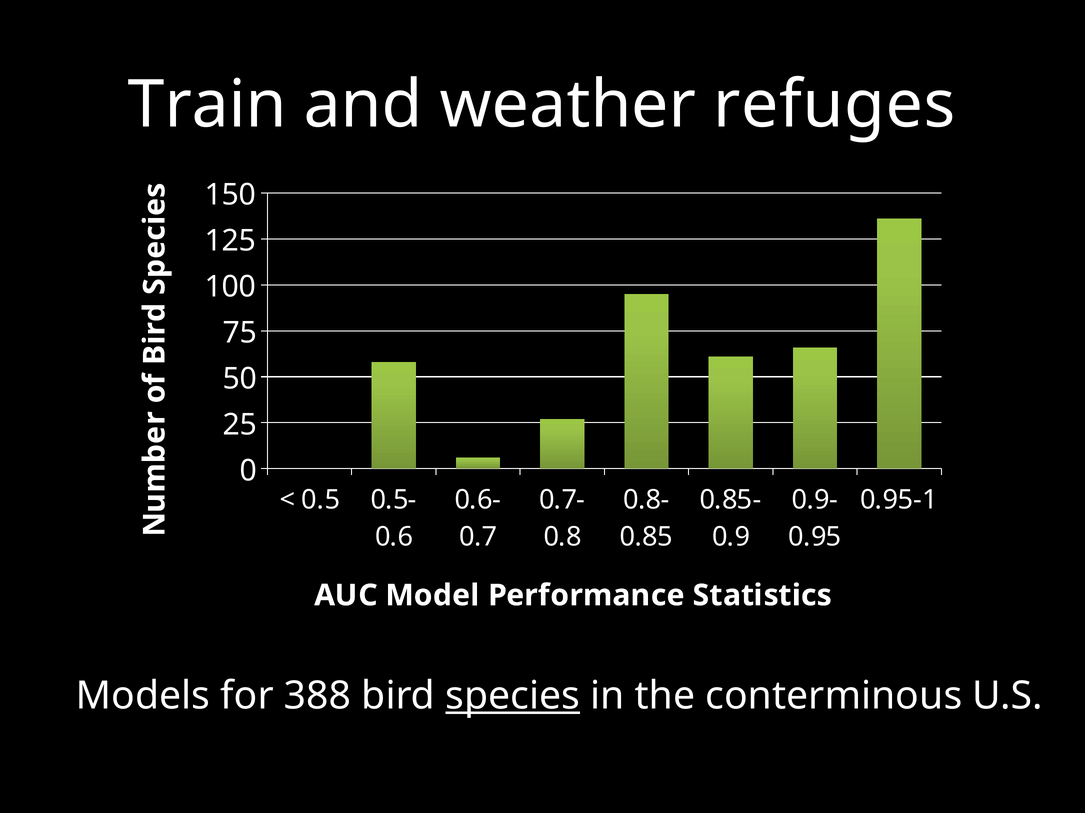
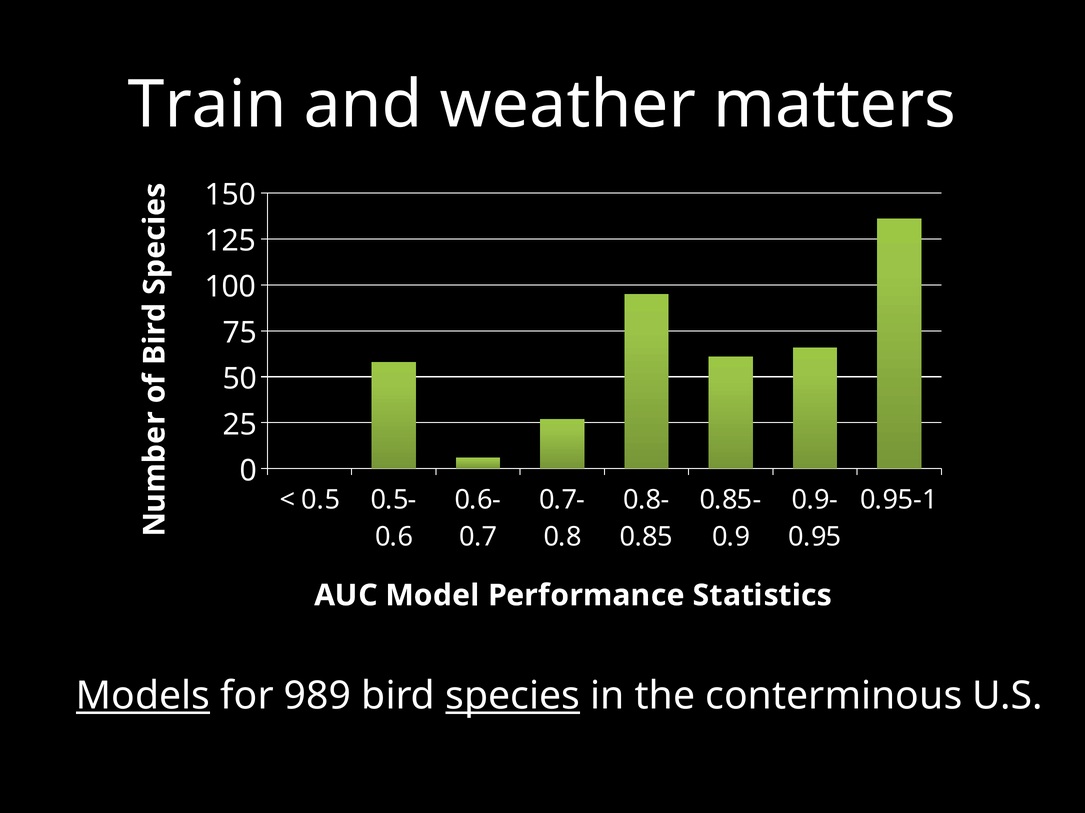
refuges: refuges -> matters
Models underline: none -> present
388: 388 -> 989
